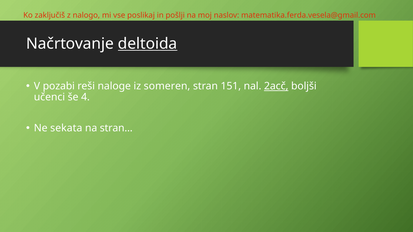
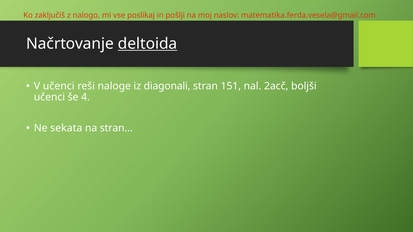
V pozabi: pozabi -> učenci
someren: someren -> diagonali
2acč underline: present -> none
